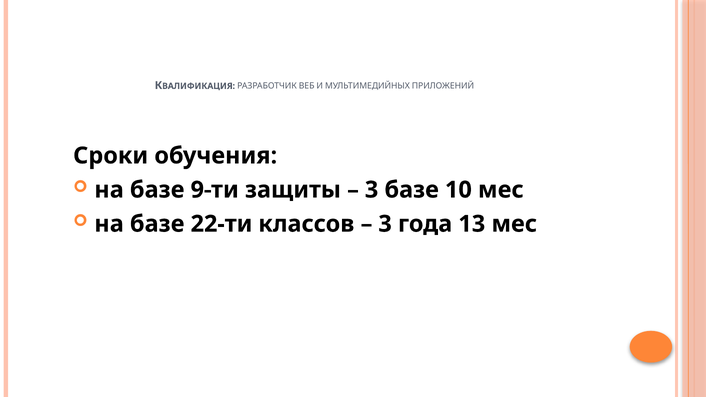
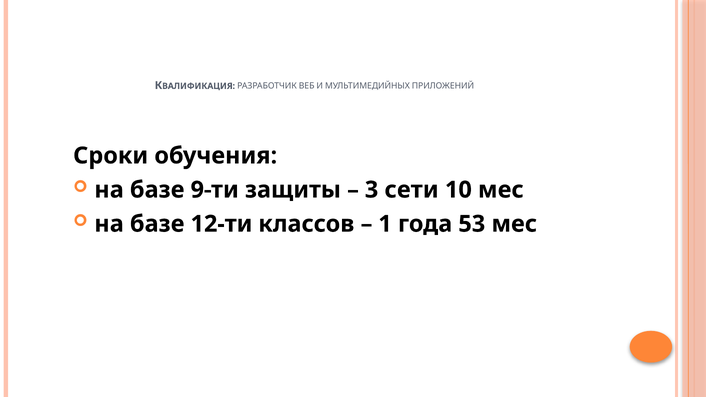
3 базе: базе -> сети
22-ти: 22-ти -> 12-ти
3 at (385, 224): 3 -> 1
13: 13 -> 53
